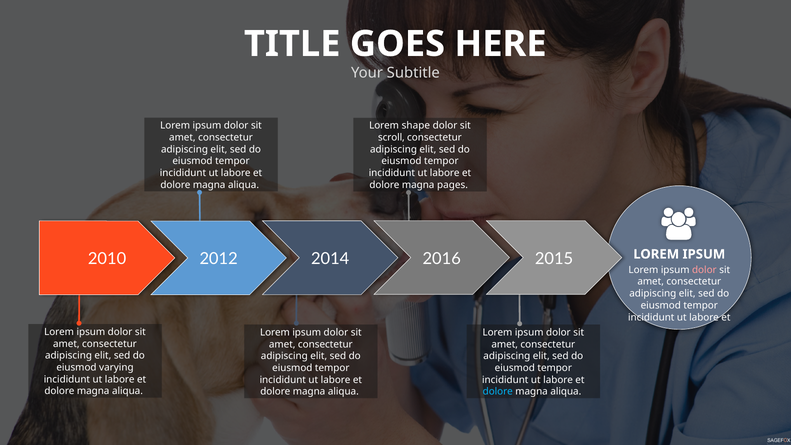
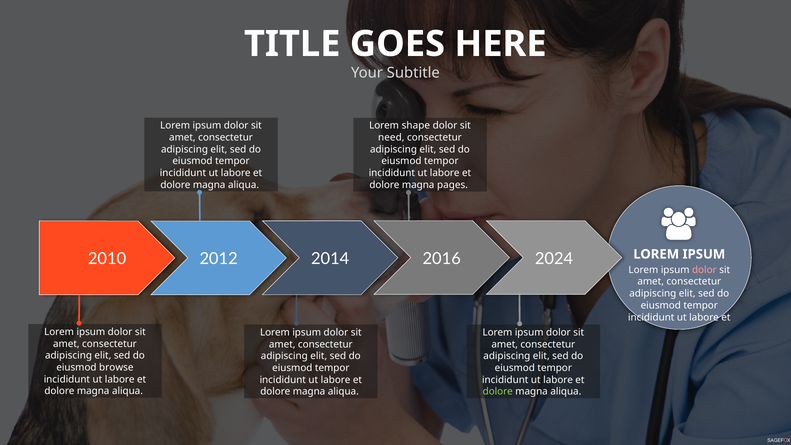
scroll: scroll -> need
2015: 2015 -> 2024
varying: varying -> browse
dolore at (498, 392) colour: light blue -> light green
